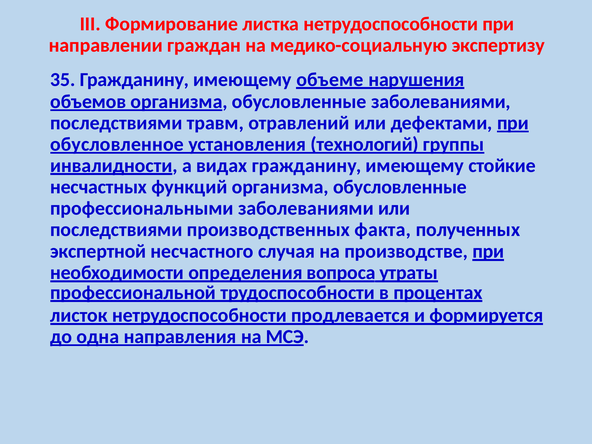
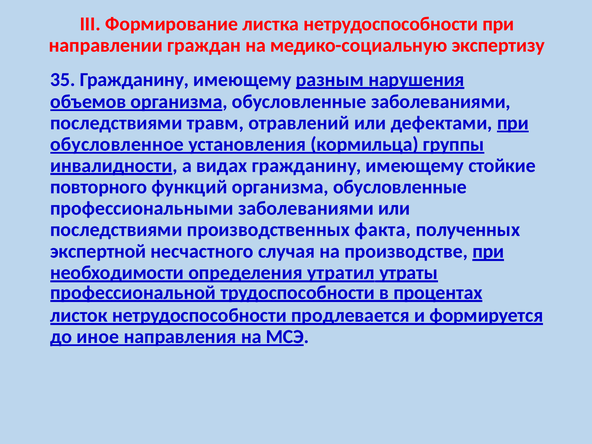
объеме: объеме -> разным
технологий: технологий -> кормильца
несчастных: несчастных -> повторного
вопроса: вопроса -> утратил
одна: одна -> иное
